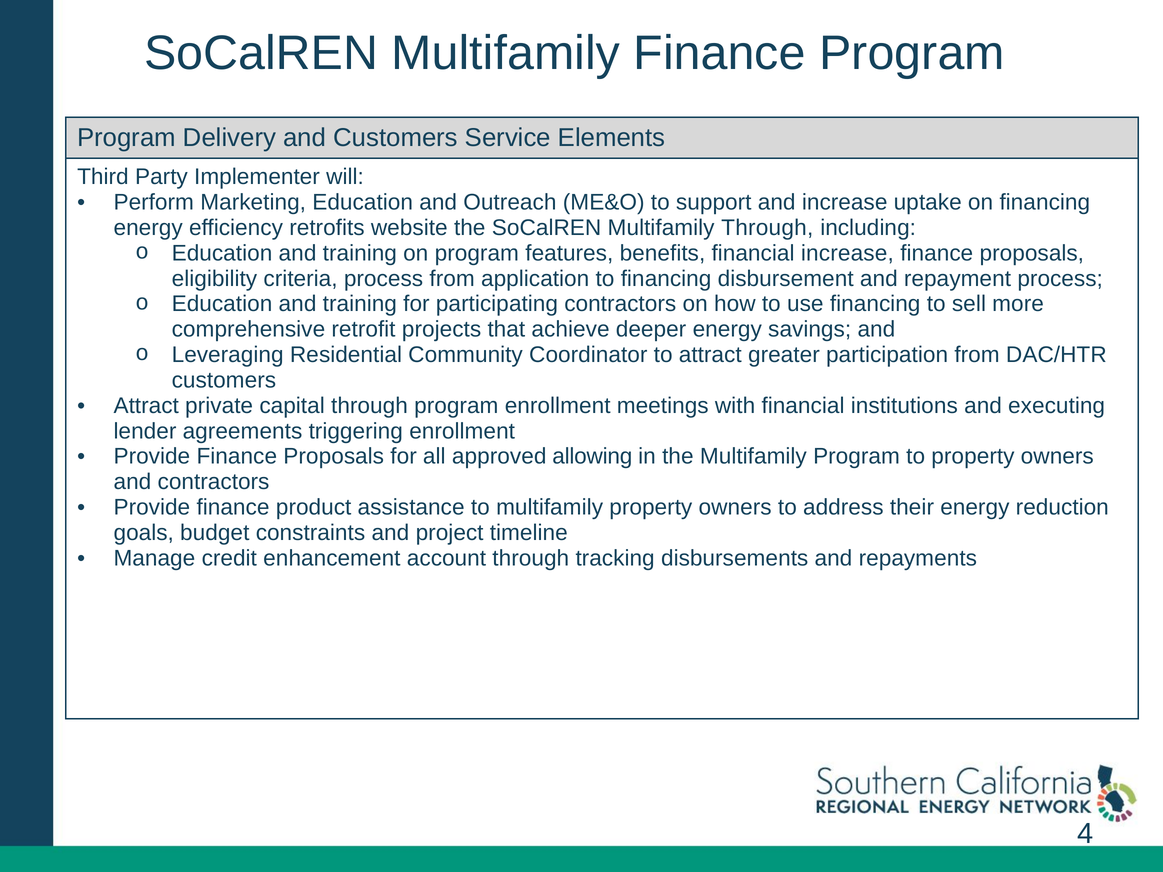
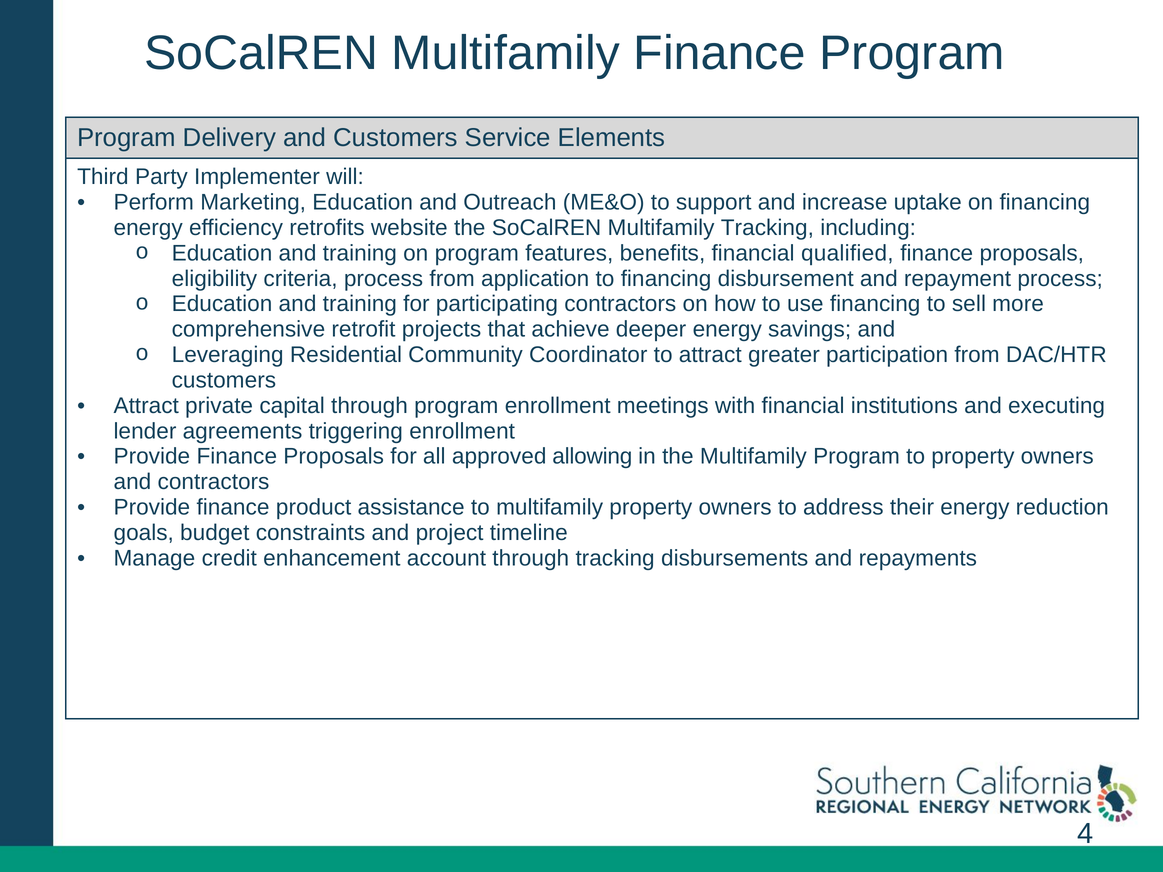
Multifamily Through: Through -> Tracking
financial increase: increase -> qualified
